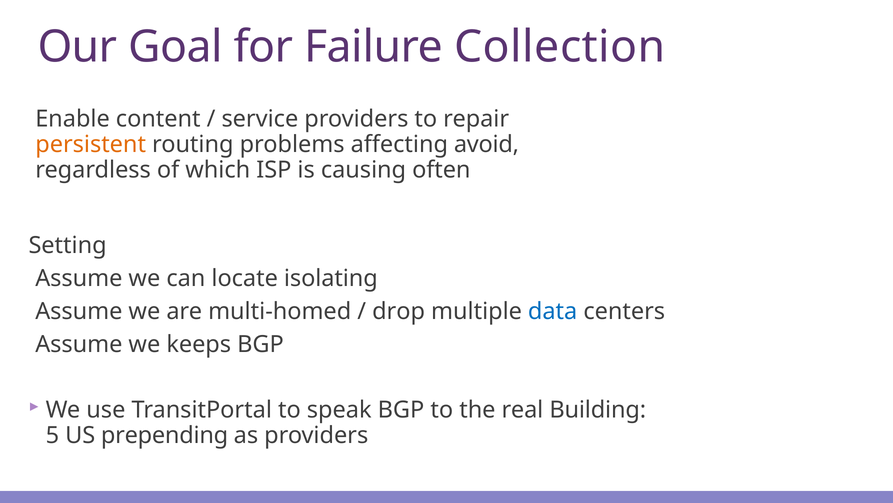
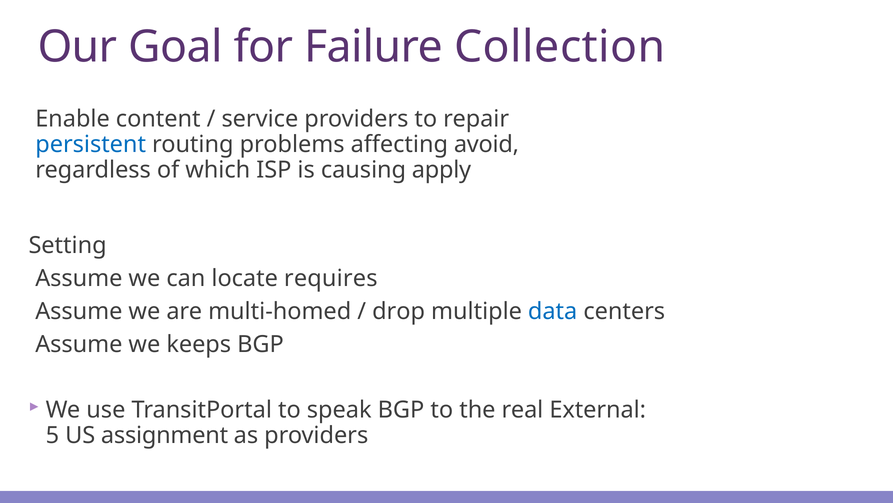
persistent colour: orange -> blue
often: often -> apply
isolating: isolating -> requires
Building: Building -> External
prepending: prepending -> assignment
